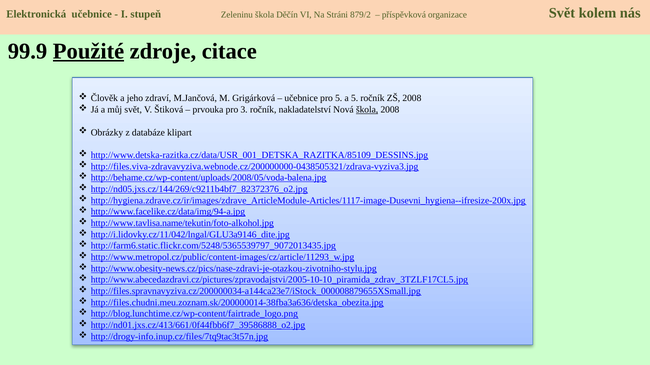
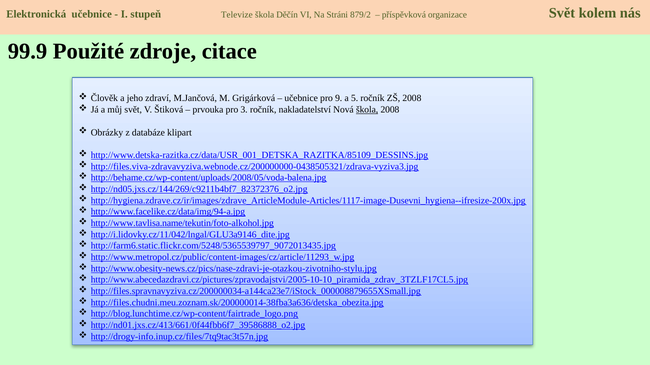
Zeleninu: Zeleninu -> Televize
Použité underline: present -> none
pro 5: 5 -> 9
